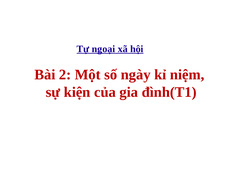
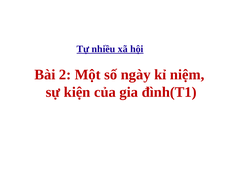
ngoại: ngoại -> nhiều
